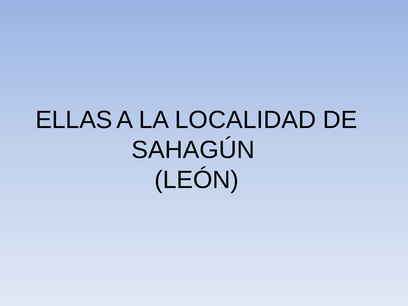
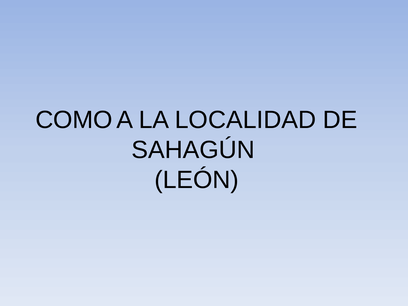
ELLAS: ELLAS -> COMO
